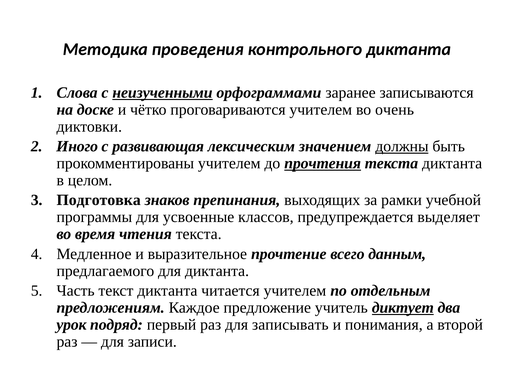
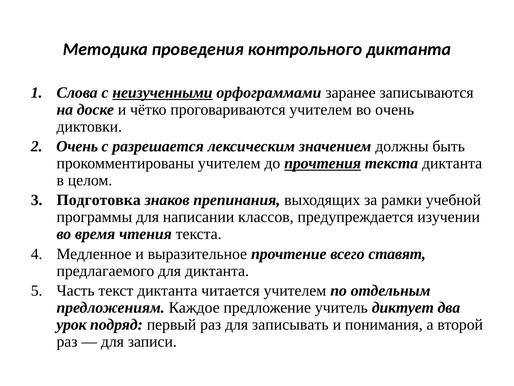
Иного at (77, 146): Иного -> Очень
развивающая: развивающая -> разрешается
должны underline: present -> none
усвоенные: усвоенные -> написании
выделяет: выделяет -> изучении
данным: данным -> ставят
диктует underline: present -> none
